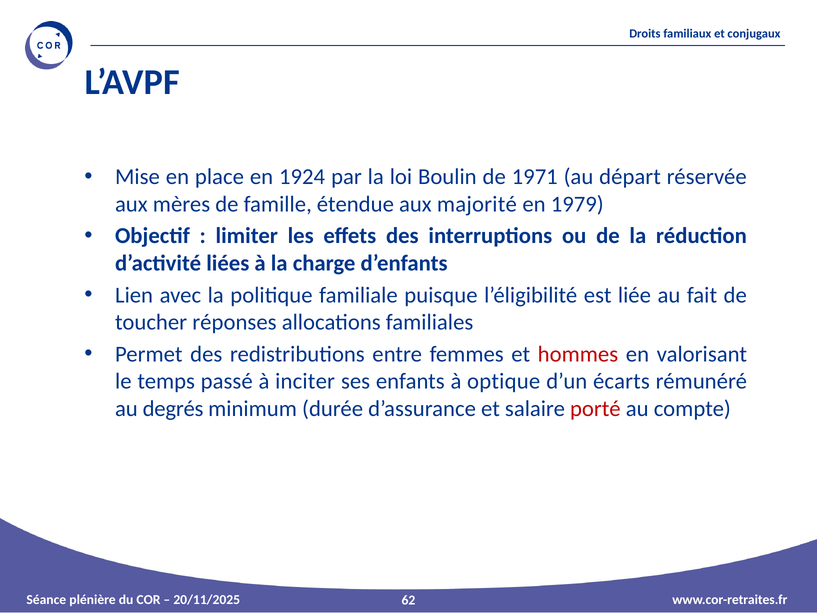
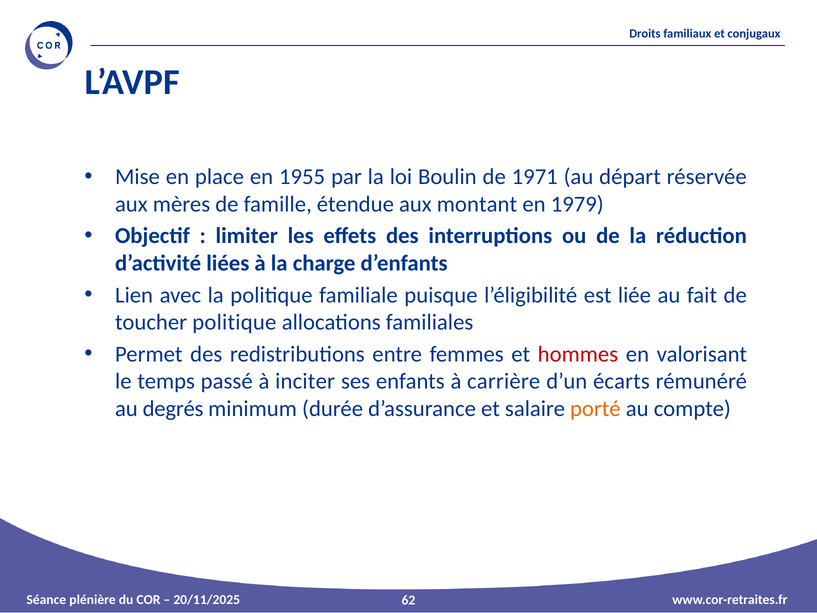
1924: 1924 -> 1955
majorité: majorité -> montant
toucher réponses: réponses -> politique
optique: optique -> carrière
porté colour: red -> orange
